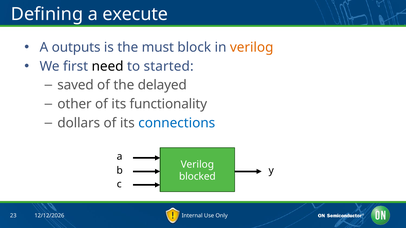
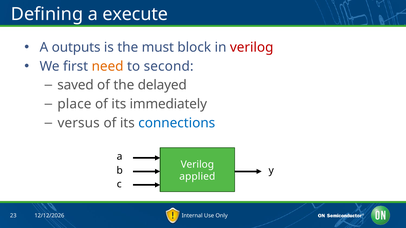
verilog at (252, 47) colour: orange -> red
need colour: black -> orange
started: started -> second
other: other -> place
functionality: functionality -> immediately
dollars: dollars -> versus
blocked: blocked -> applied
